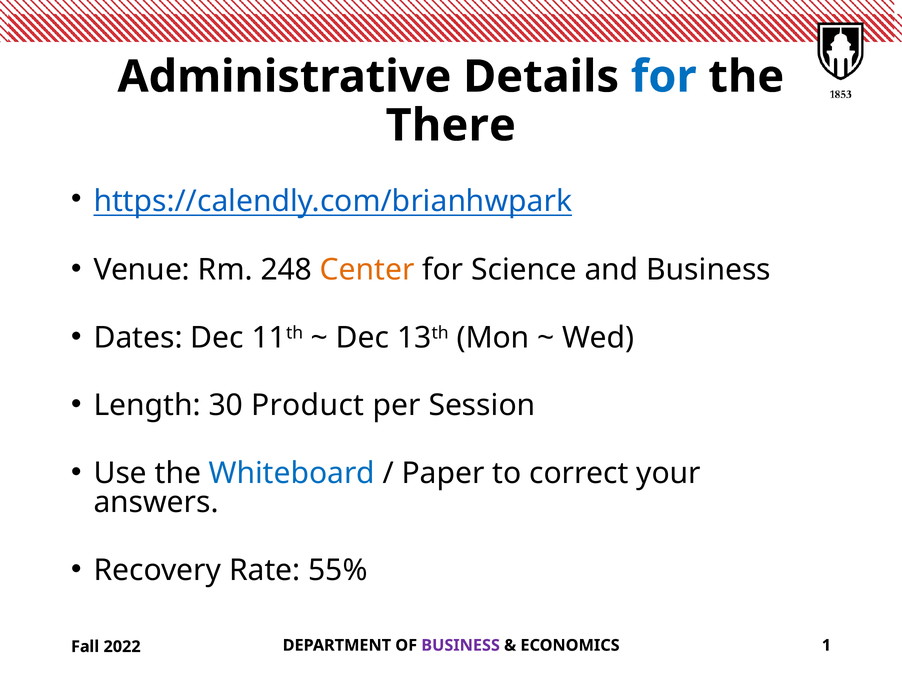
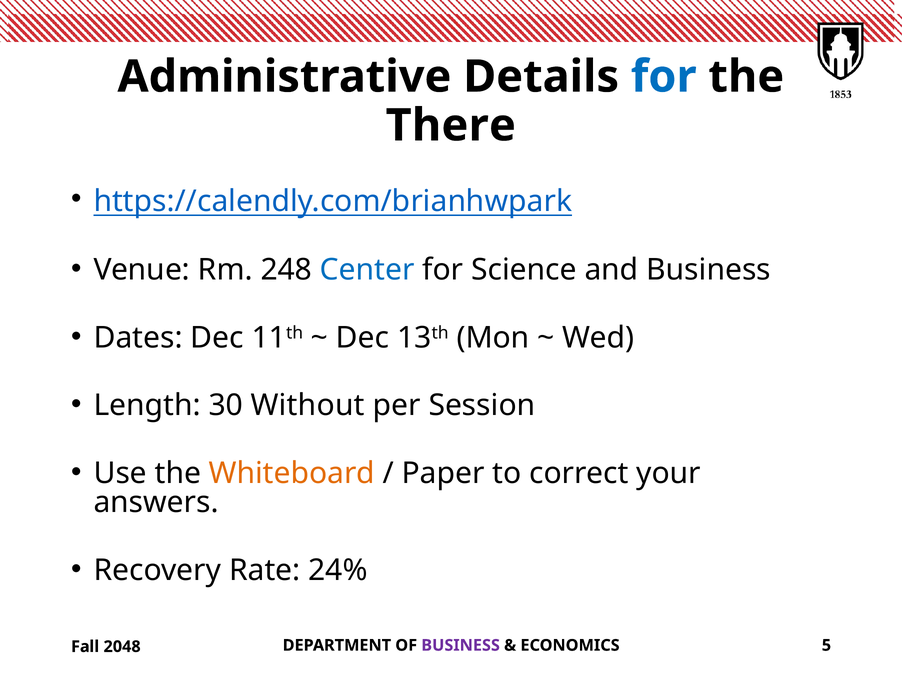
Center colour: orange -> blue
Product: Product -> Without
Whiteboard colour: blue -> orange
55%: 55% -> 24%
1: 1 -> 5
2022: 2022 -> 2048
